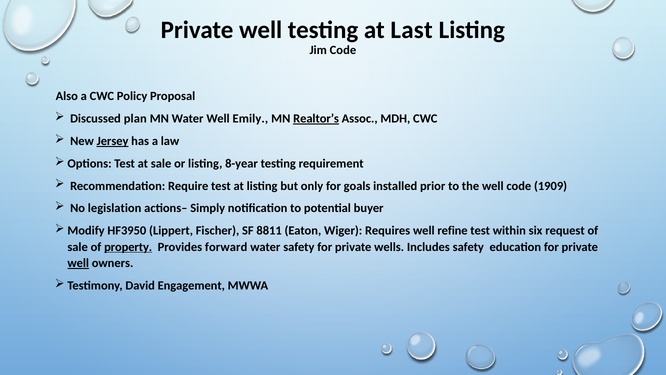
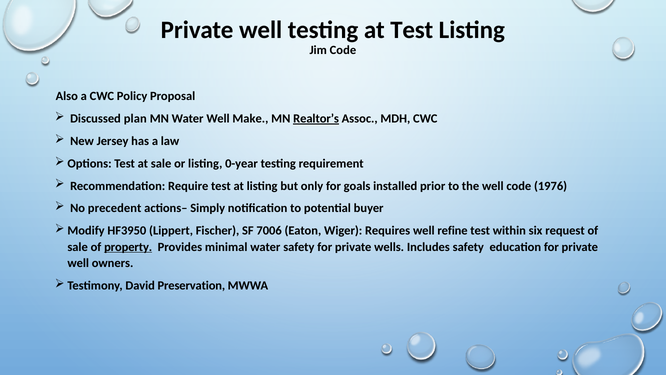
at Last: Last -> Test
Emily: Emily -> Make
Jersey underline: present -> none
8-year: 8-year -> 0-year
1909: 1909 -> 1976
legislation: legislation -> precedent
8811: 8811 -> 7006
forward: forward -> minimal
well at (78, 263) underline: present -> none
Engagement: Engagement -> Preservation
